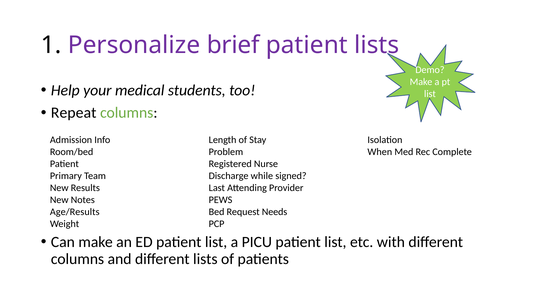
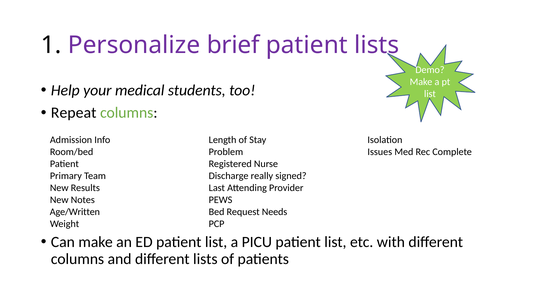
When: When -> Issues
while: while -> really
Age/Results: Age/Results -> Age/Written
